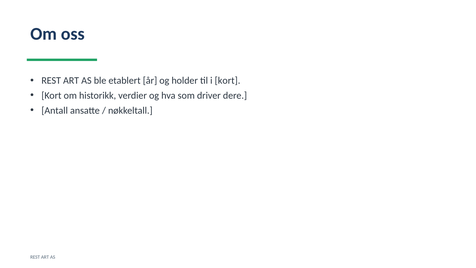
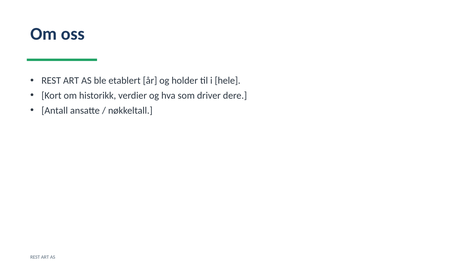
i kort: kort -> hele
